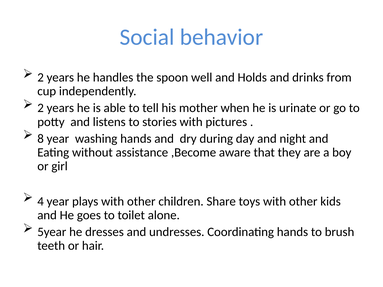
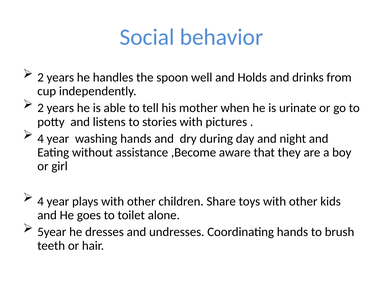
8 at (41, 139): 8 -> 4
